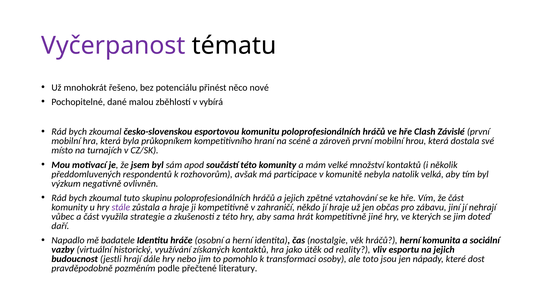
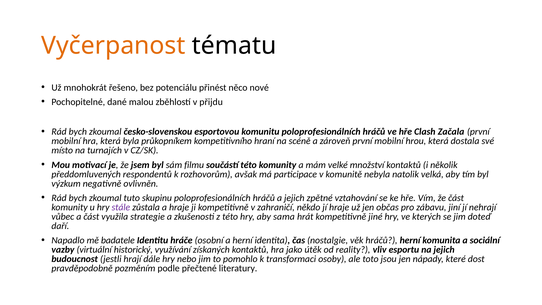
Vyčerpanost colour: purple -> orange
vybírá: vybírá -> přijdu
Závislé: Závislé -> Začala
apod: apod -> filmu
